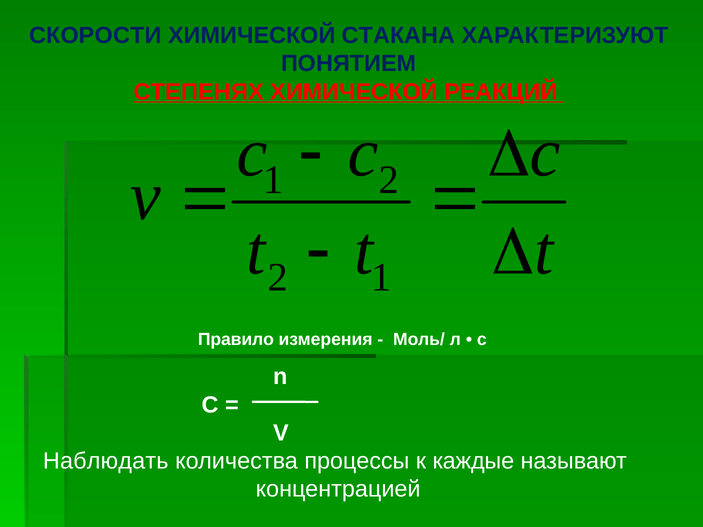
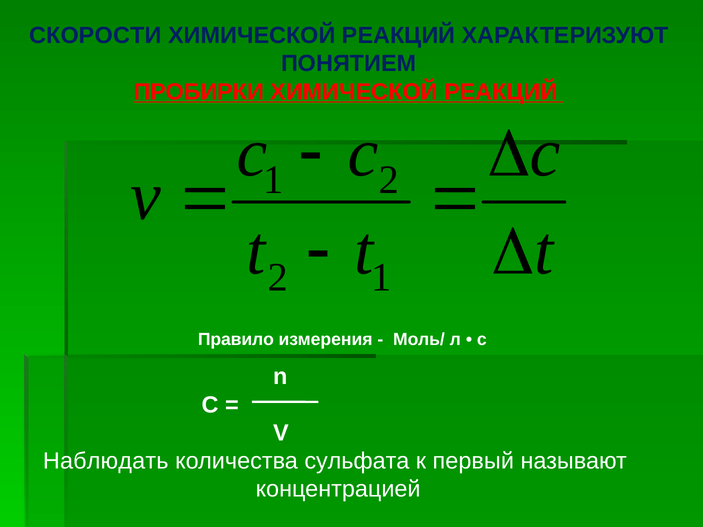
СТАКАНА at (399, 36): СТАКАНА -> РЕАКЦИЙ
СТЕПЕНЯХ: СТЕПЕНЯХ -> ПРОБИРКИ
процессы: процессы -> сульфата
каждые: каждые -> первый
